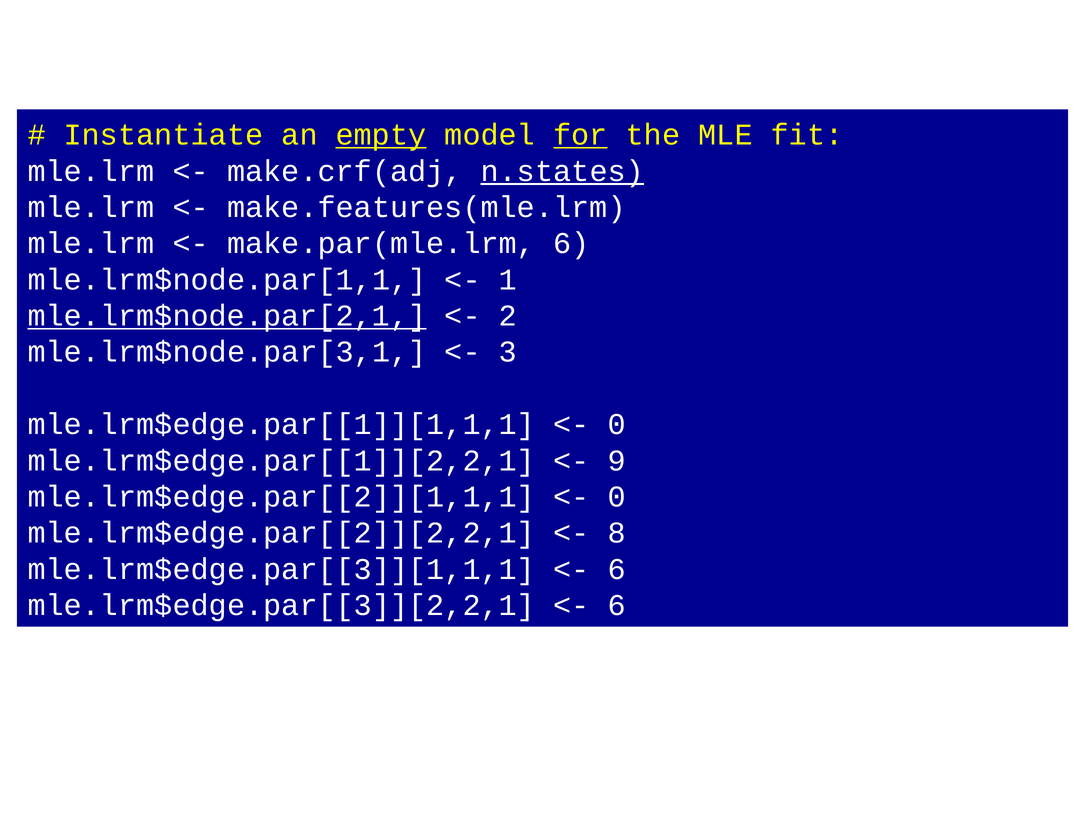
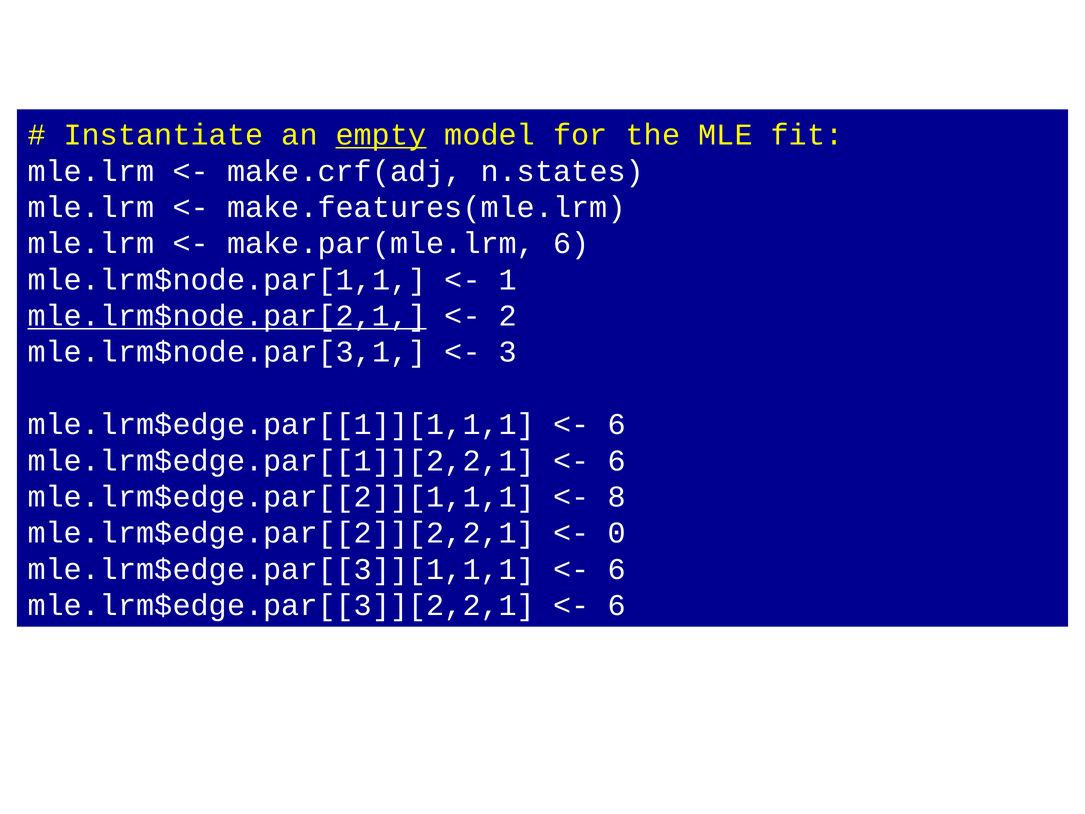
for underline: present -> none
n.states underline: present -> none
0 at (617, 424): 0 -> 6
9 at (617, 460): 9 -> 6
0 at (617, 497): 0 -> 8
8: 8 -> 0
